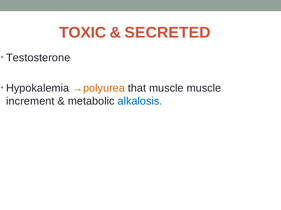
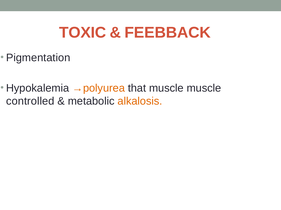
SECRETED: SECRETED -> FEEBBACK
Testosterone: Testosterone -> Pigmentation
increment: increment -> controlled
alkalosis colour: blue -> orange
